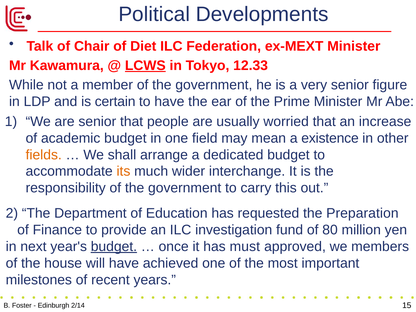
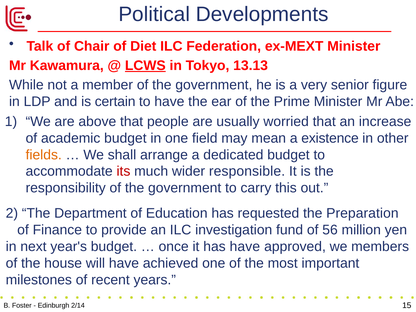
12.33: 12.33 -> 13.13
are senior: senior -> above
its colour: orange -> red
interchange: interchange -> responsible
80: 80 -> 56
budget at (114, 246) underline: present -> none
has must: must -> have
